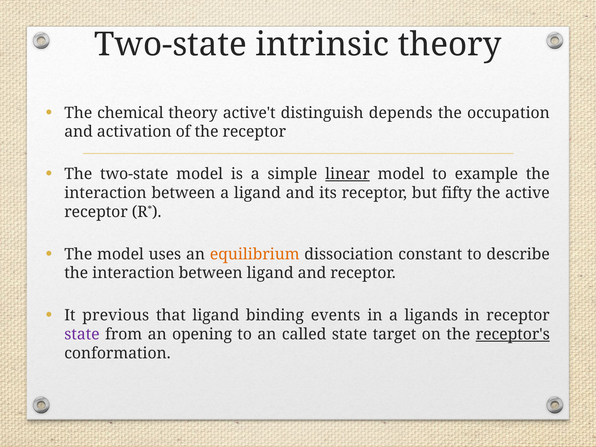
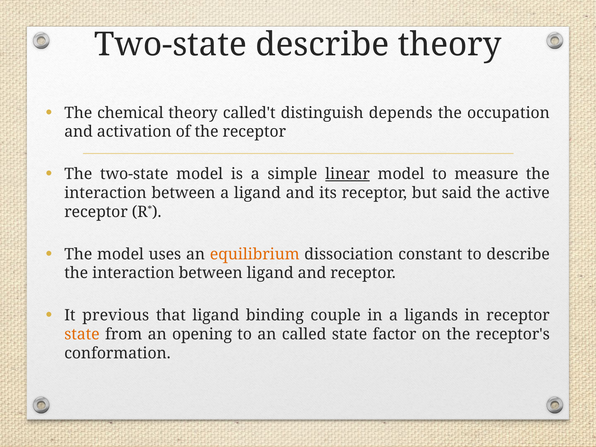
Two-state intrinsic: intrinsic -> describe
active't: active't -> called't
example: example -> measure
fifty: fifty -> said
events: events -> couple
state at (82, 334) colour: purple -> orange
target: target -> factor
receptor's underline: present -> none
